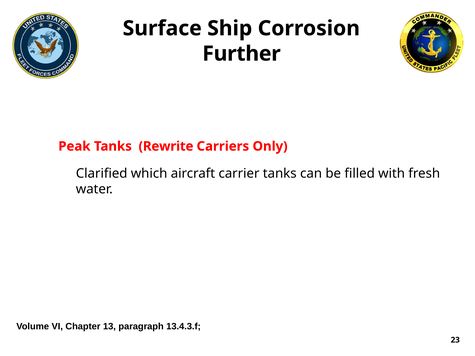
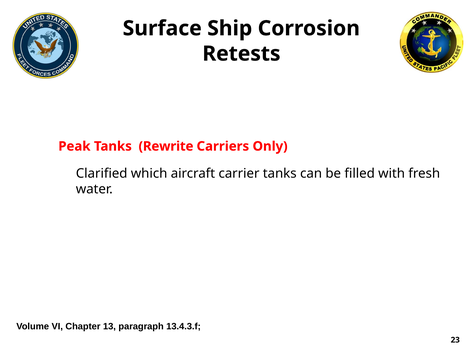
Further: Further -> Retests
